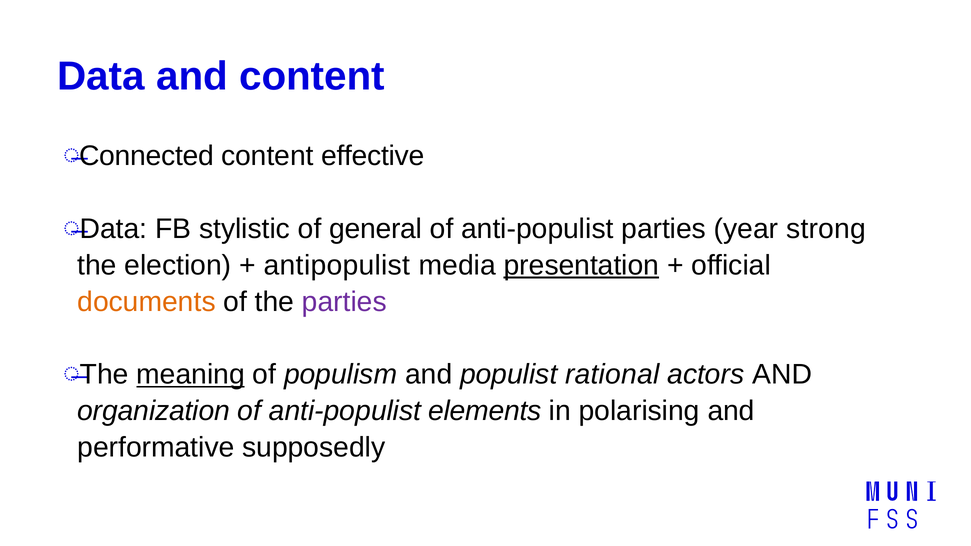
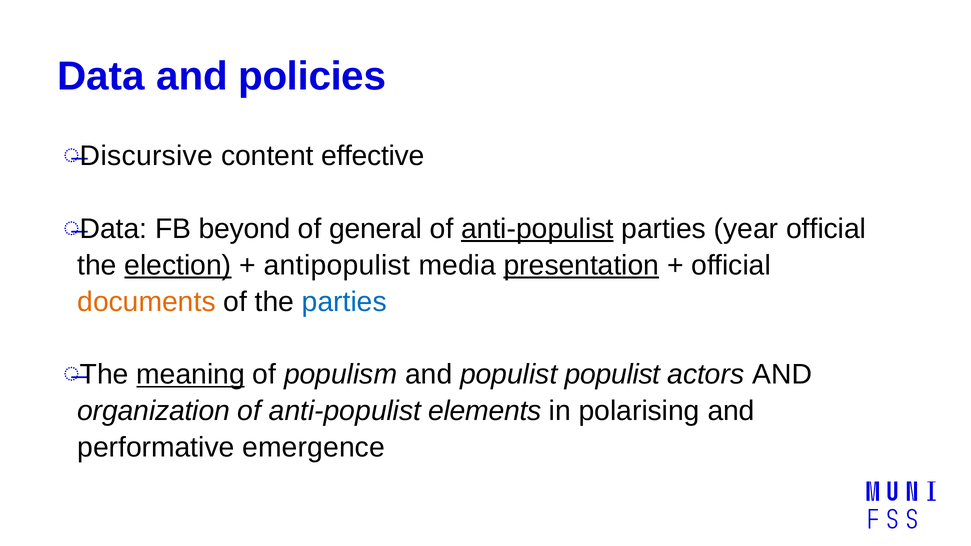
and content: content -> policies
Connected: Connected -> Discursive
stylistic: stylistic -> beyond
anti-populist at (537, 229) underline: none -> present
year strong: strong -> official
election underline: none -> present
parties at (344, 302) colour: purple -> blue
populist rational: rational -> populist
supposedly: supposedly -> emergence
